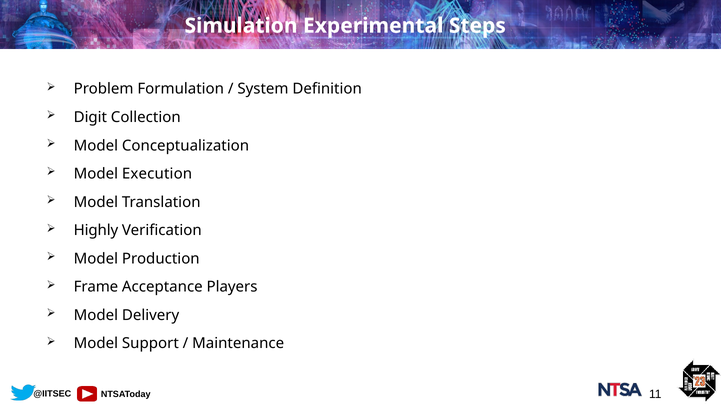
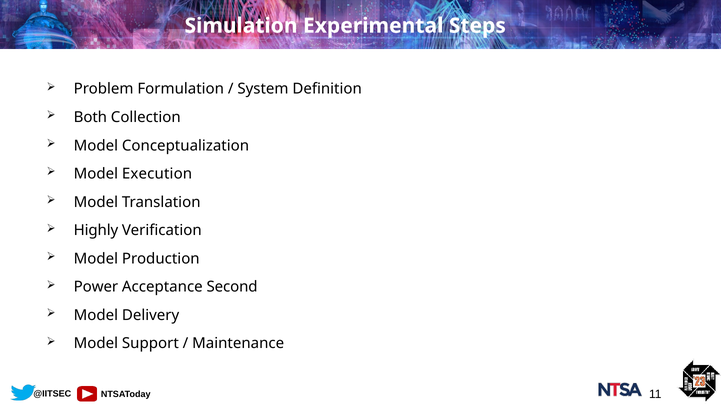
Digit: Digit -> Both
Frame: Frame -> Power
Players: Players -> Second
